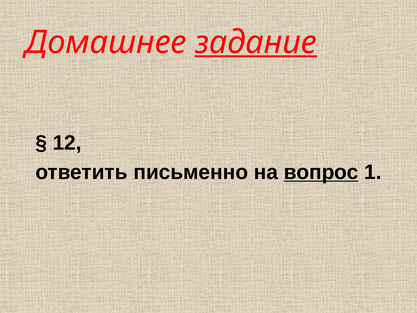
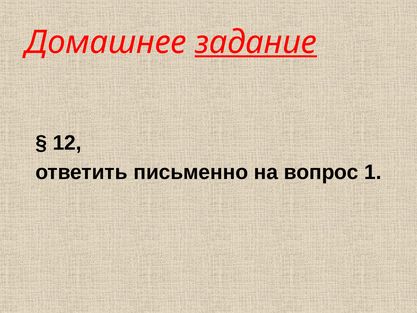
вопрос underline: present -> none
